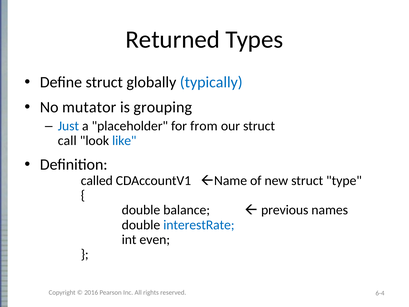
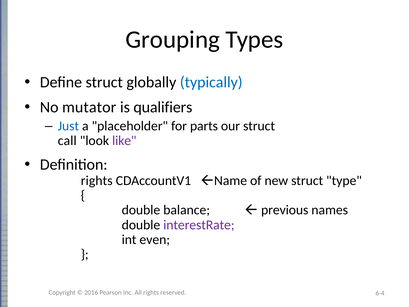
Returned: Returned -> Grouping
grouping: grouping -> qualifiers
from: from -> parts
like colour: blue -> purple
called at (97, 181): called -> rights
interestRate colour: blue -> purple
